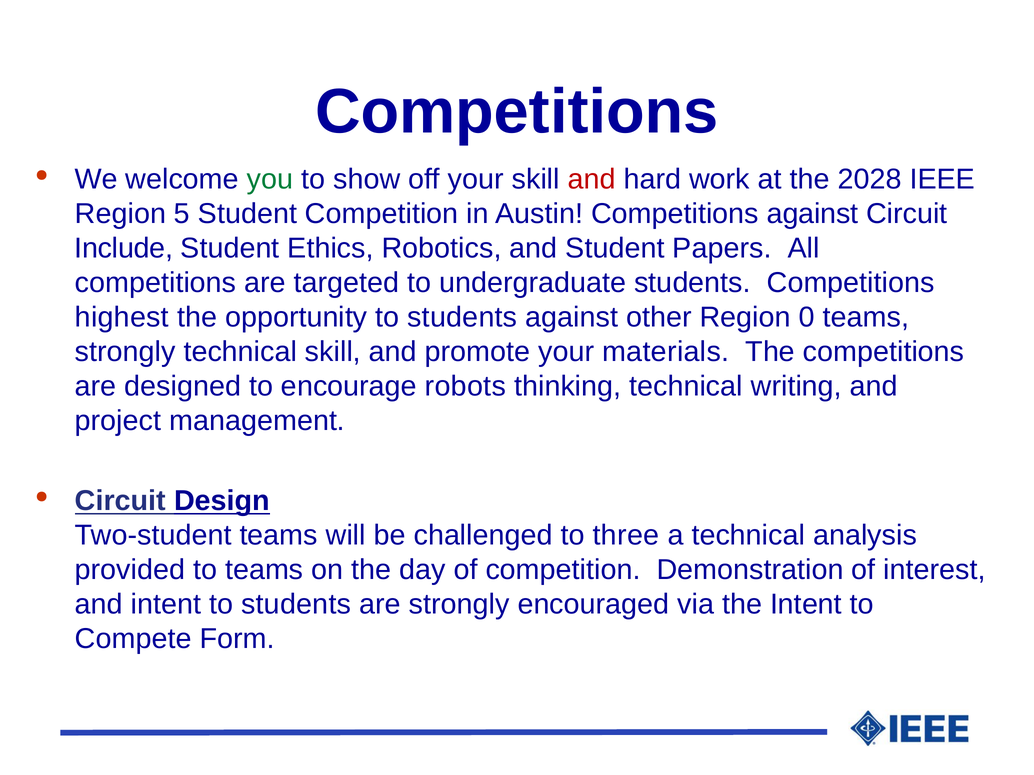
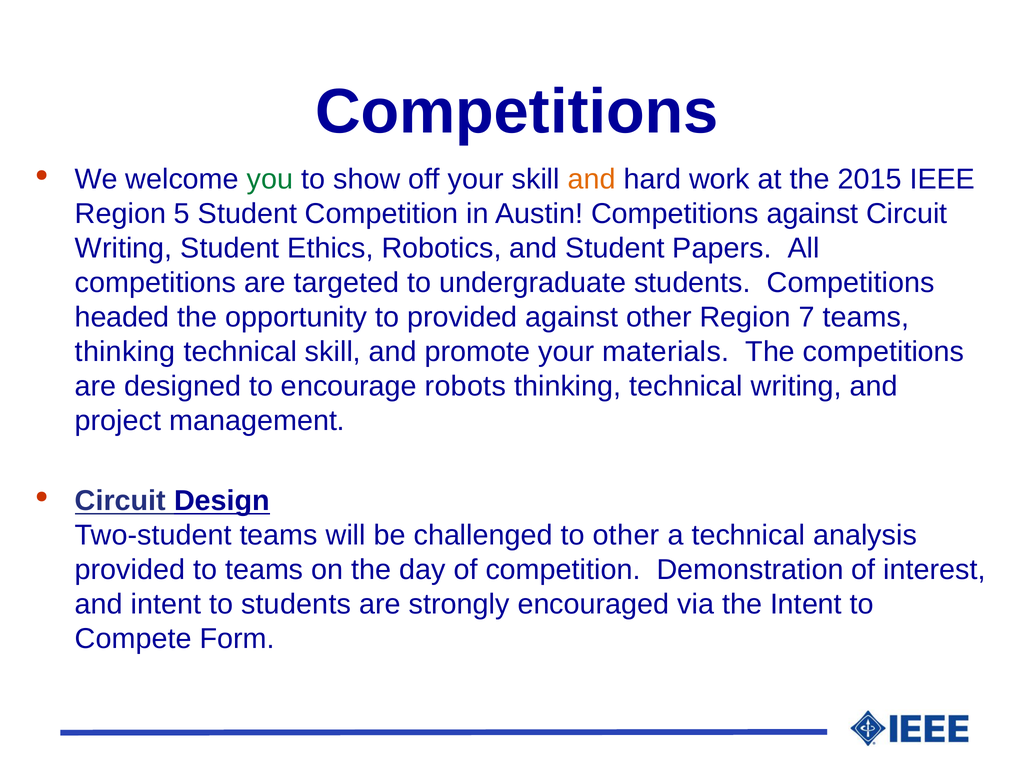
and at (592, 180) colour: red -> orange
2028: 2028 -> 2015
Include at (124, 248): Include -> Writing
highest: highest -> headed
opportunity to students: students -> provided
0: 0 -> 7
strongly at (125, 352): strongly -> thinking
to three: three -> other
